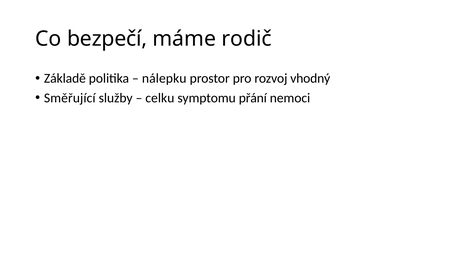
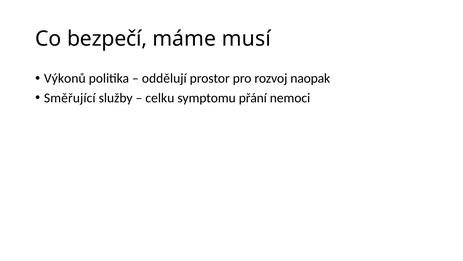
rodič: rodič -> musí
Základě: Základě -> Výkonů
nálepku: nálepku -> oddělují
vhodný: vhodný -> naopak
